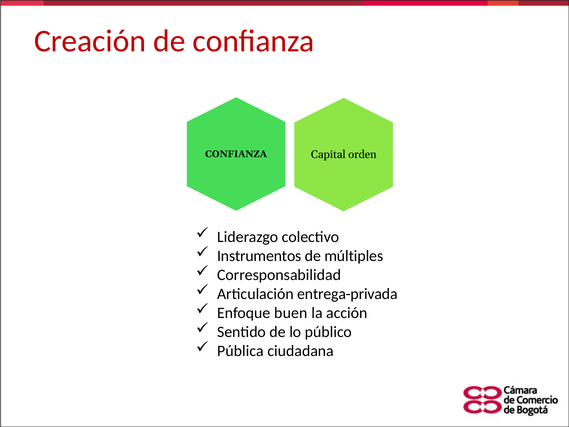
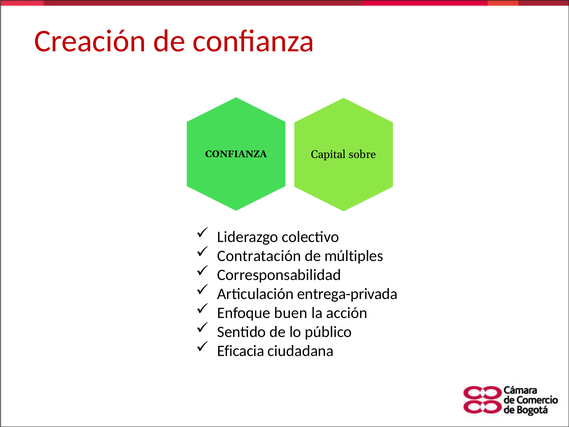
orden: orden -> sobre
Instrumentos: Instrumentos -> Contratación
Pública: Pública -> Eficacia
